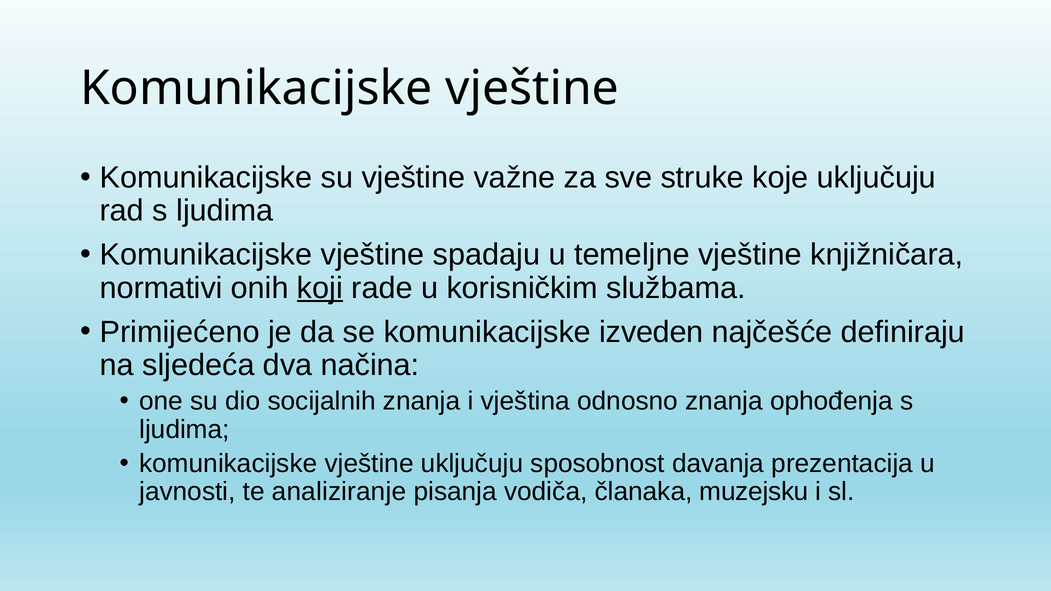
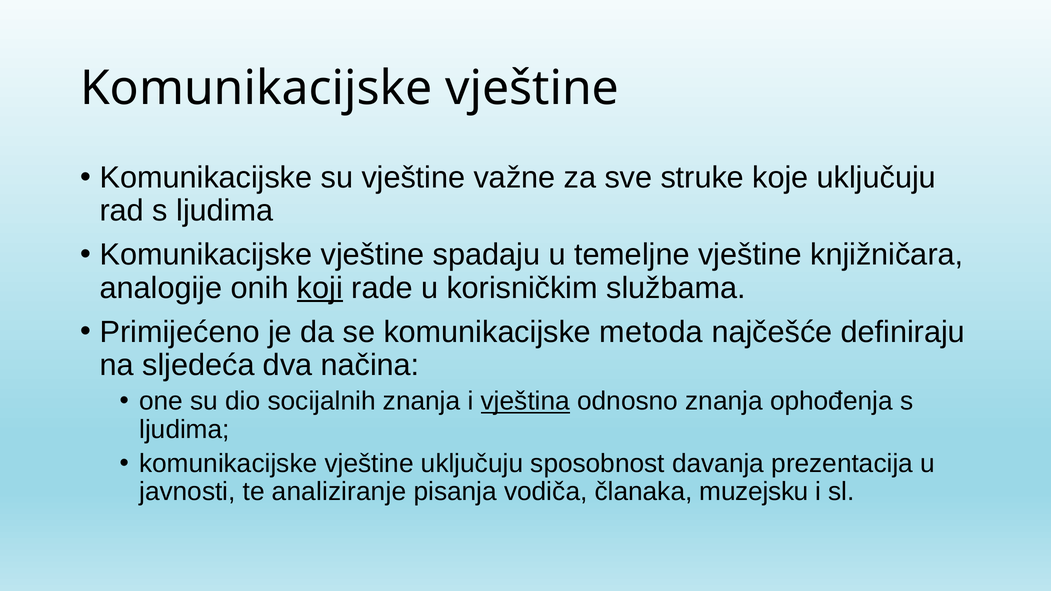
normativi: normativi -> analogije
izveden: izveden -> metoda
vještina underline: none -> present
